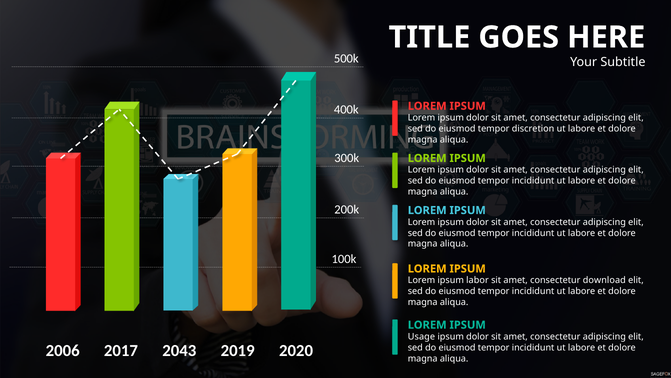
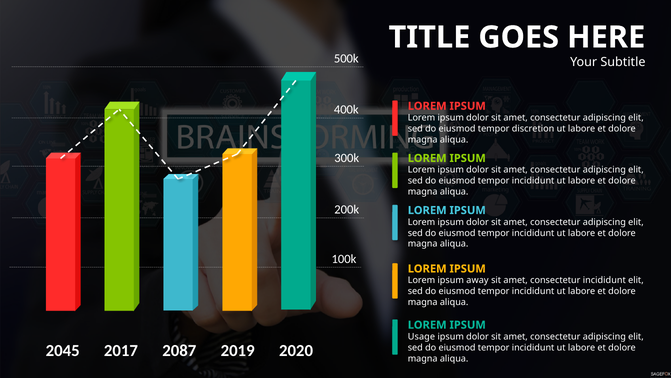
labor: labor -> away
consectetur download: download -> incididunt
2006: 2006 -> 2045
2043: 2043 -> 2087
